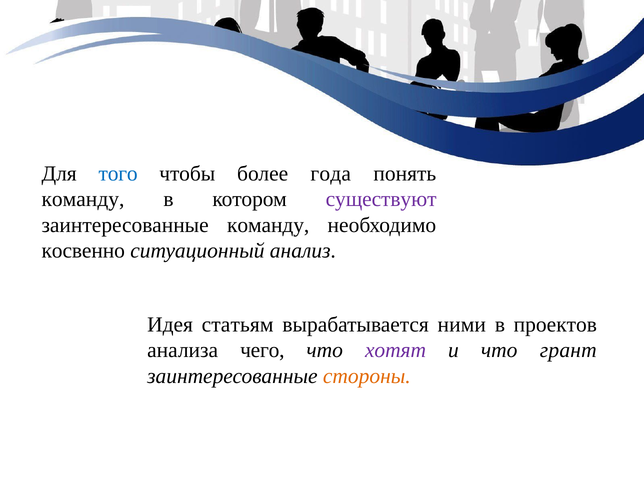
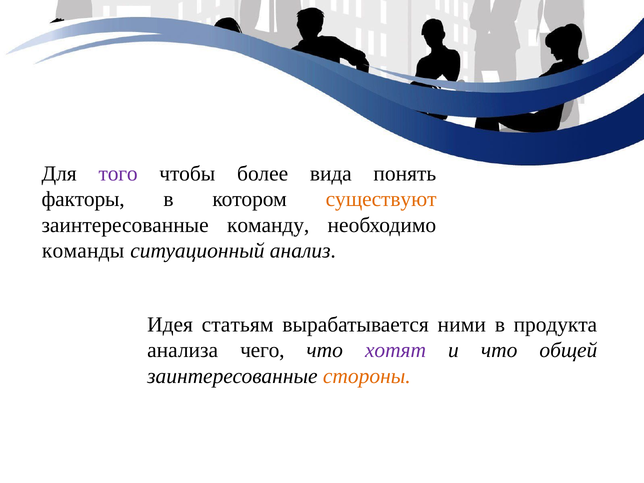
того colour: blue -> purple
года: года -> вида
команду at (83, 199): команду -> факторы
существуют colour: purple -> orange
косвенно: косвенно -> команды
проектов: проектов -> продукта
грант: грант -> общей
